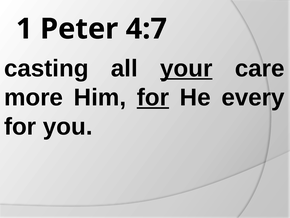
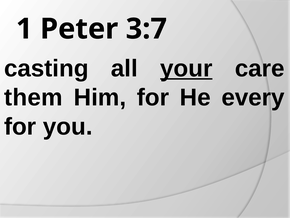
4:7: 4:7 -> 3:7
more: more -> them
for at (153, 97) underline: present -> none
